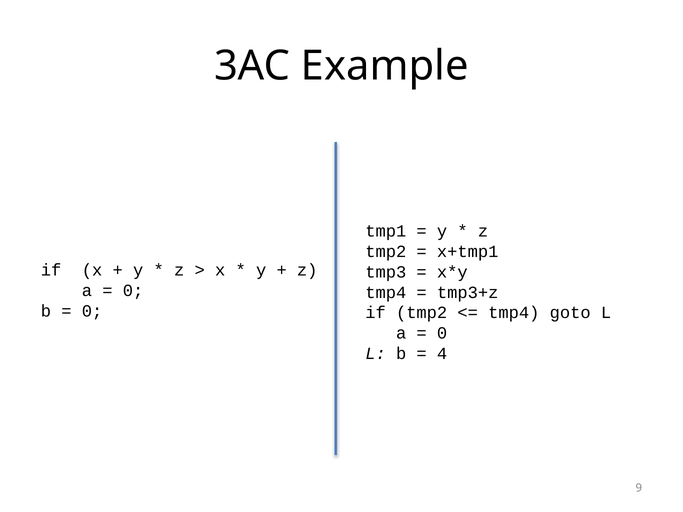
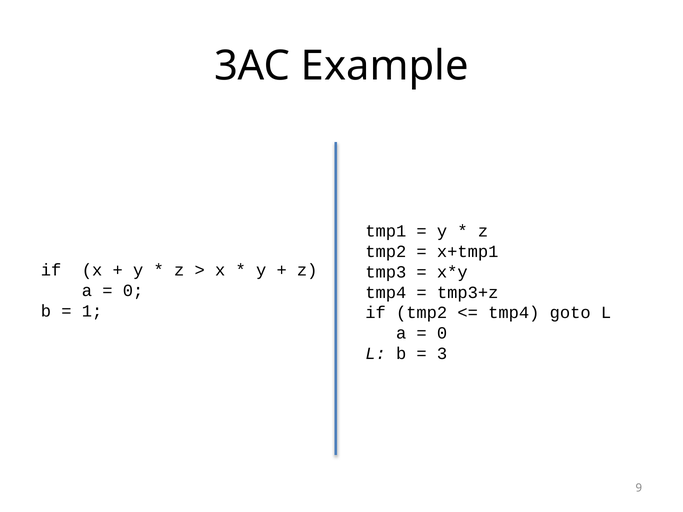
0 at (92, 311): 0 -> 1
4: 4 -> 3
